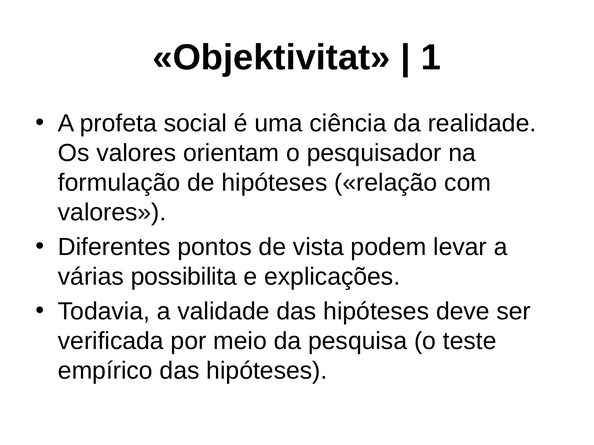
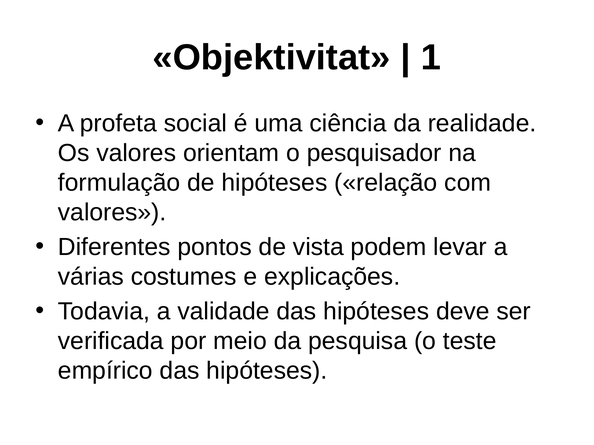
possibilita: possibilita -> costumes
